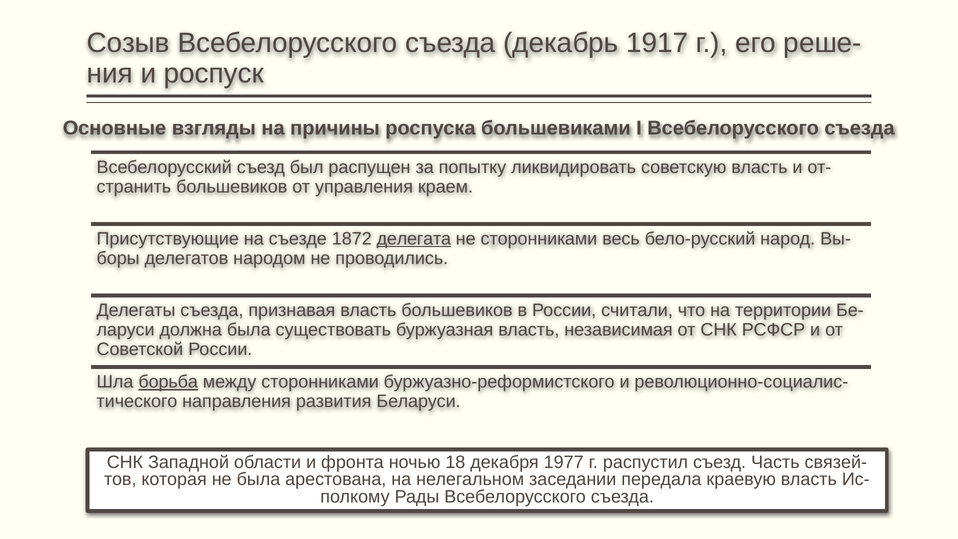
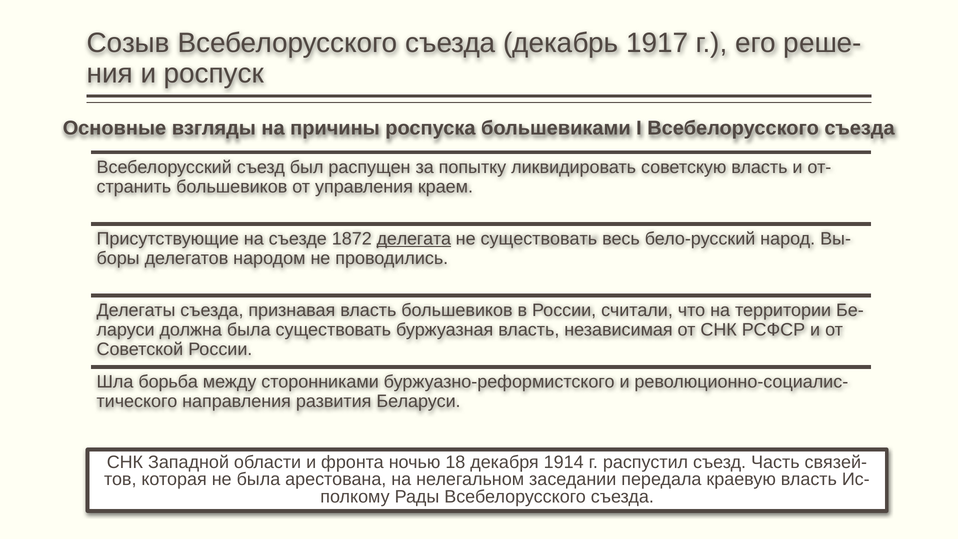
не сторонниками: сторонниками -> существовать
борьба underline: present -> none
1977: 1977 -> 1914
